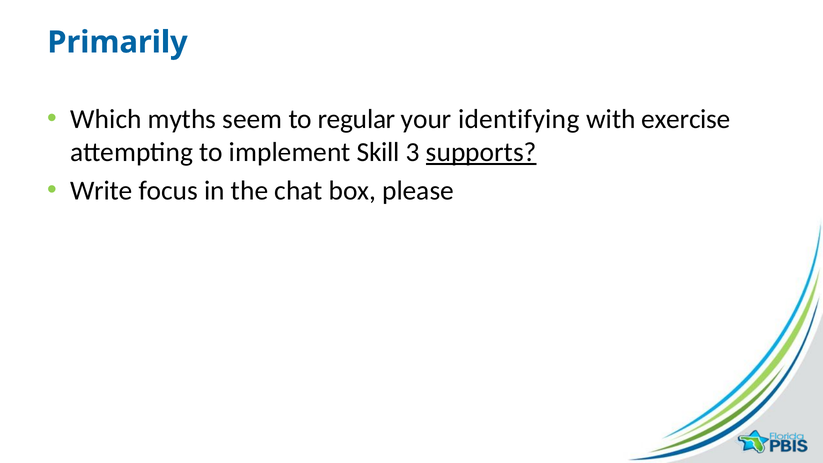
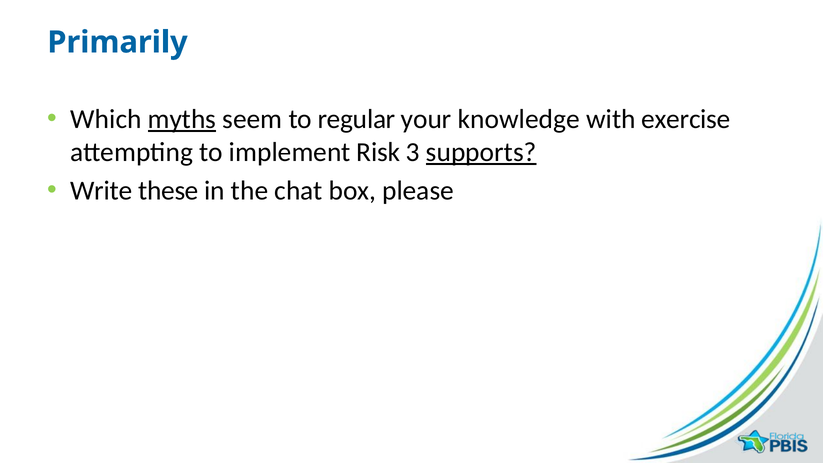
myths underline: none -> present
identifying: identifying -> knowledge
Skill: Skill -> Risk
focus: focus -> these
